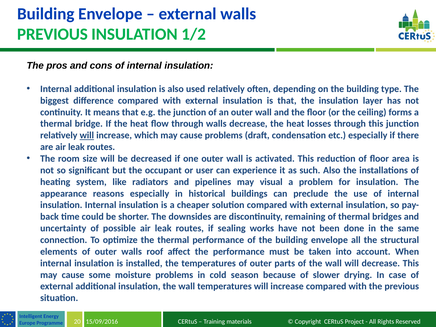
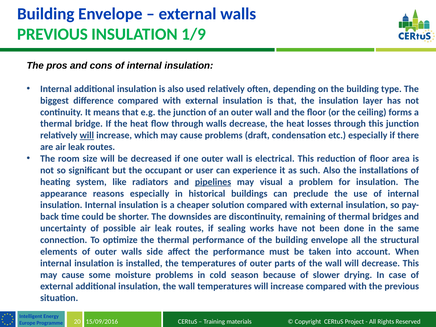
1/2: 1/2 -> 1/9
activated: activated -> electrical
pipelines underline: none -> present
roof: roof -> side
